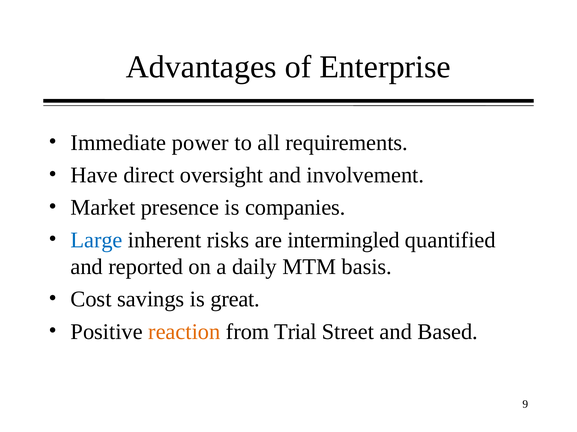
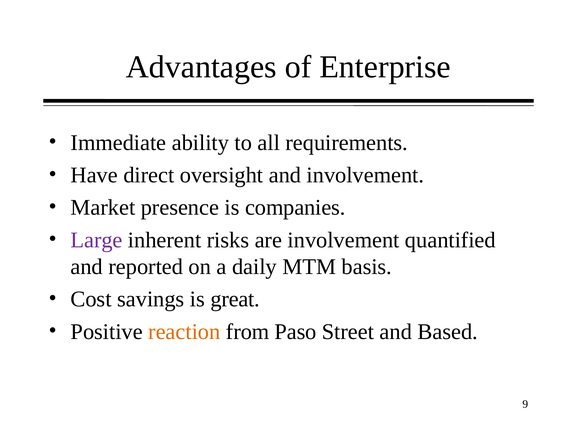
power: power -> ability
Large colour: blue -> purple
are intermingled: intermingled -> involvement
Trial: Trial -> Paso
